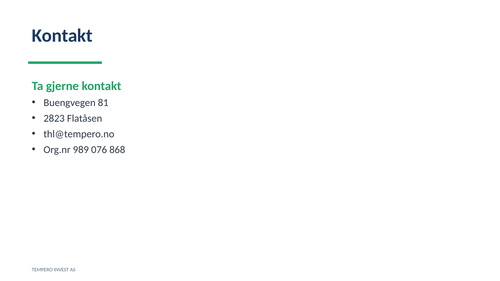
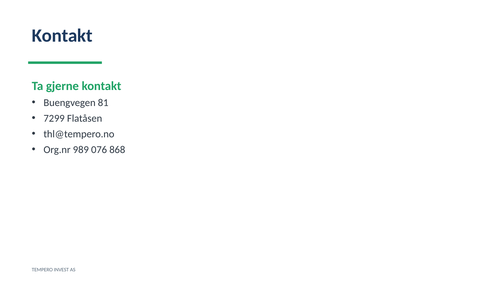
2823: 2823 -> 7299
